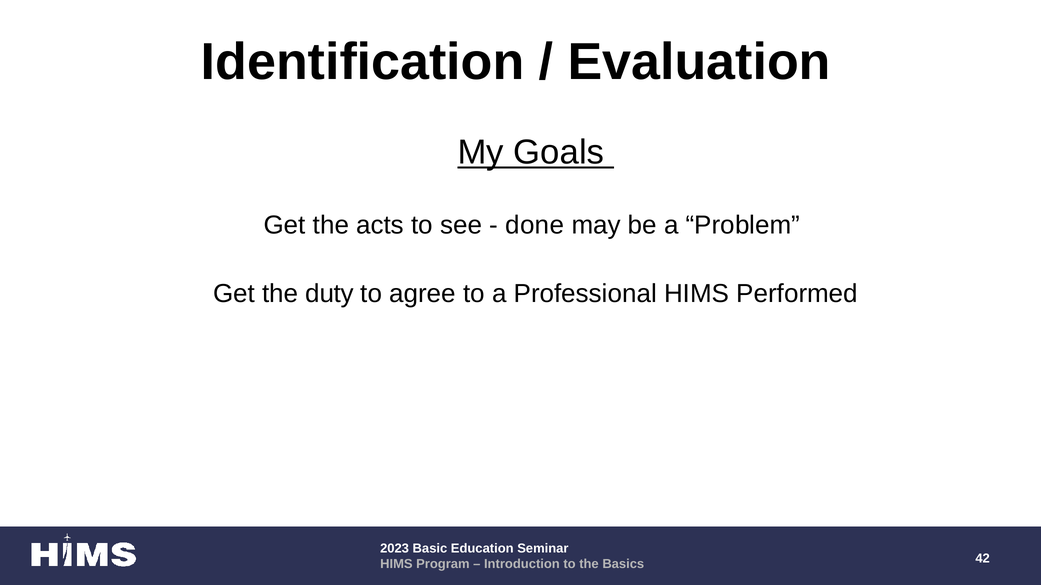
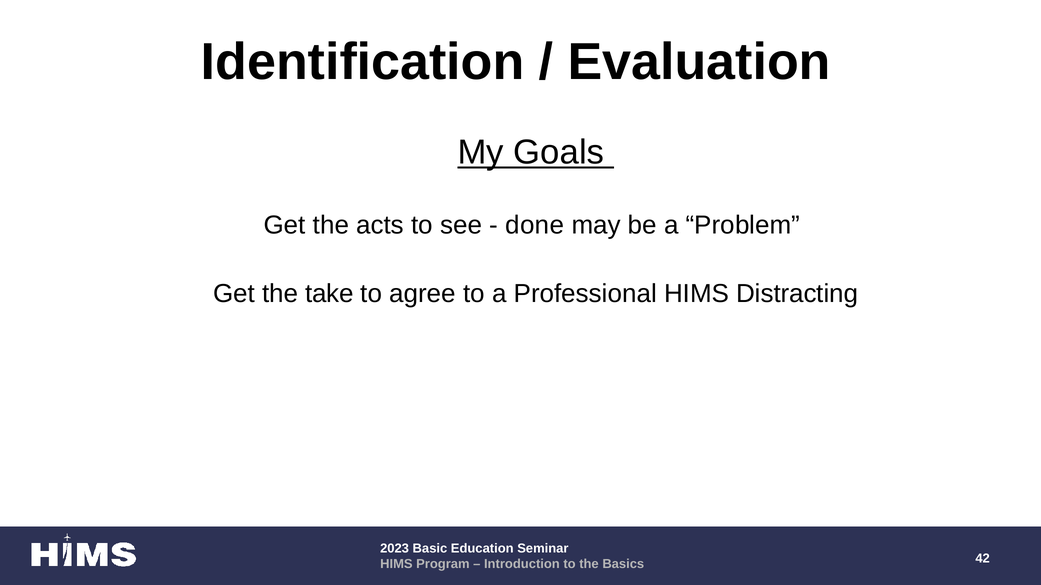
duty: duty -> take
Performed: Performed -> Distracting
